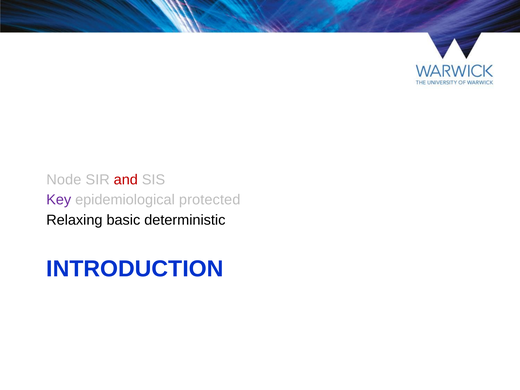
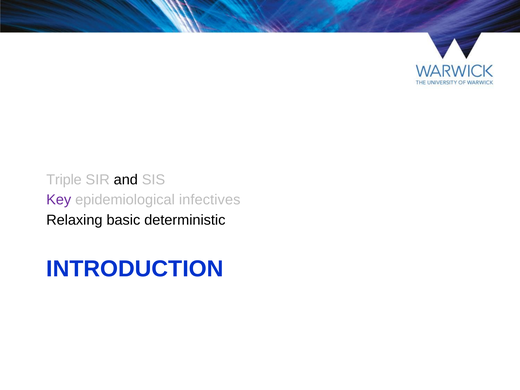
Node: Node -> Triple
and colour: red -> black
protected: protected -> infectives
